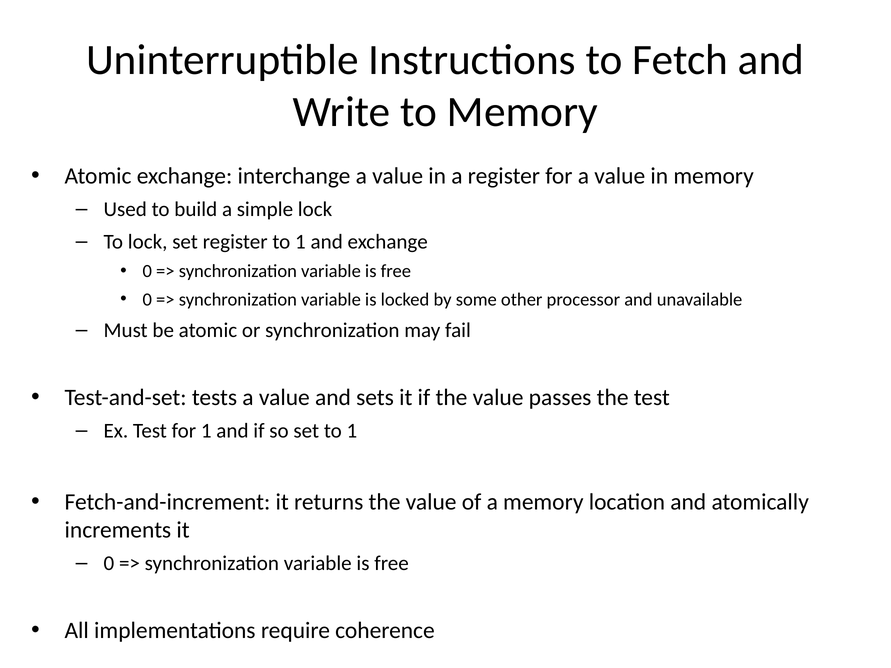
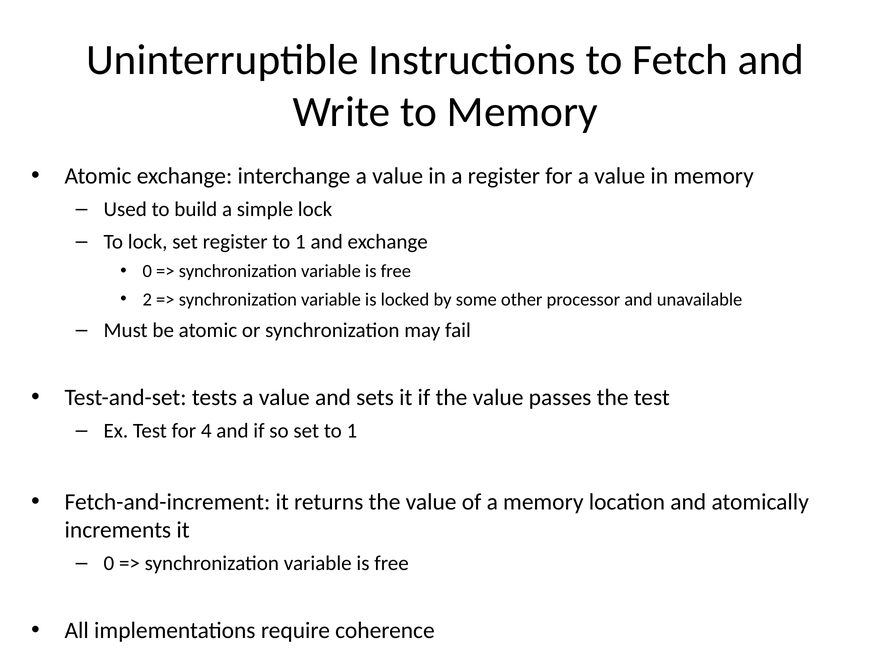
0 at (147, 300): 0 -> 2
for 1: 1 -> 4
